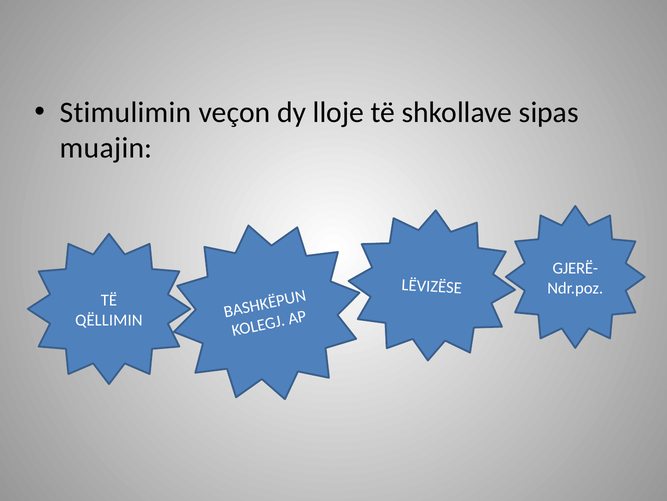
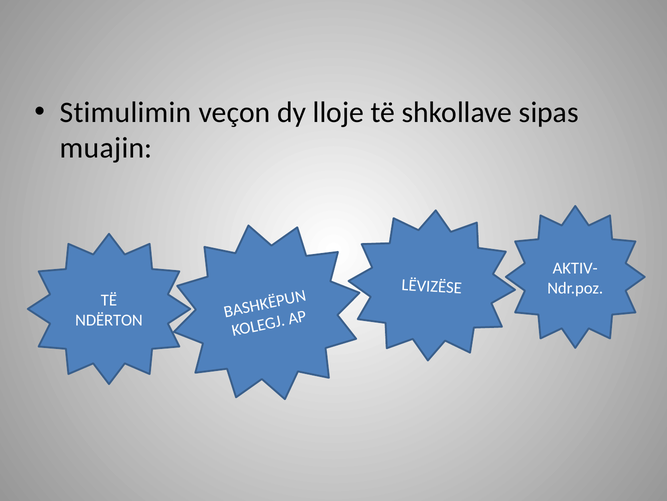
GJERË-: GJERË- -> AKTIV-
QËLLIMIN: QËLLIMIN -> NDËRTON
